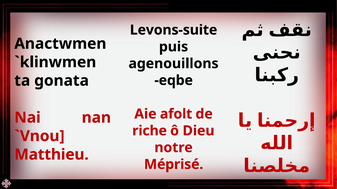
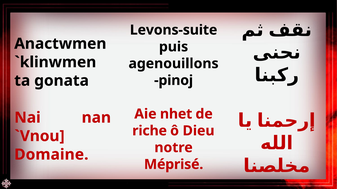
eqbe: eqbe -> pinoj
afolt: afolt -> nhet
Matthieu: Matthieu -> Domaine
